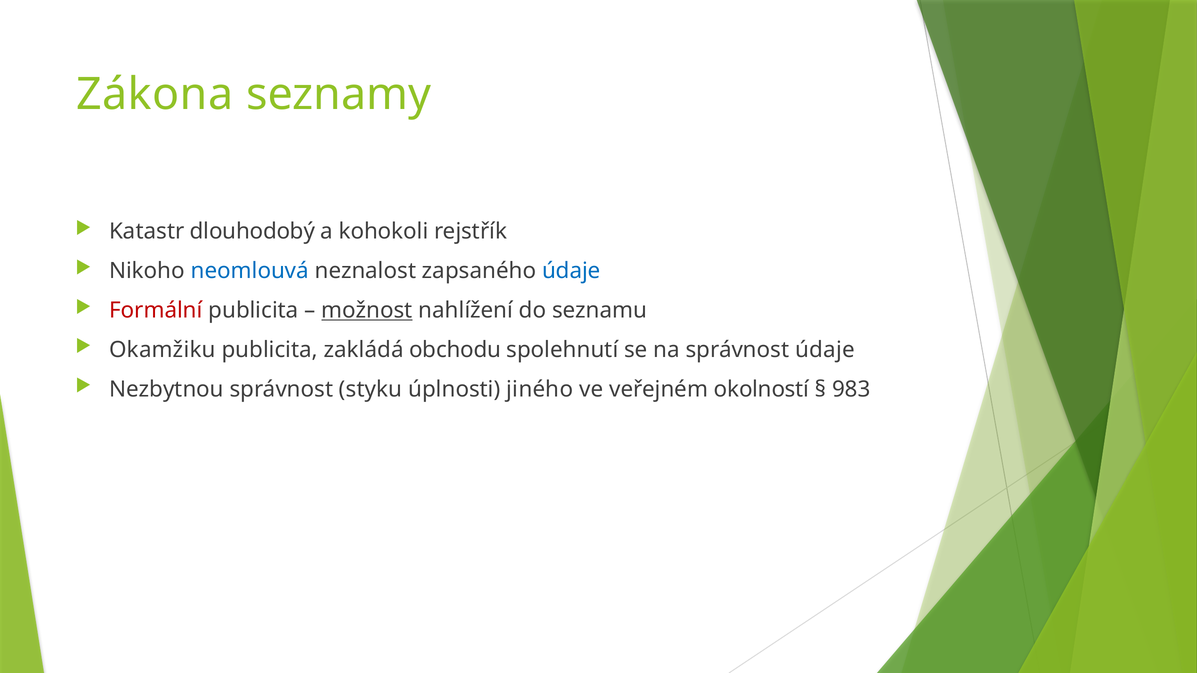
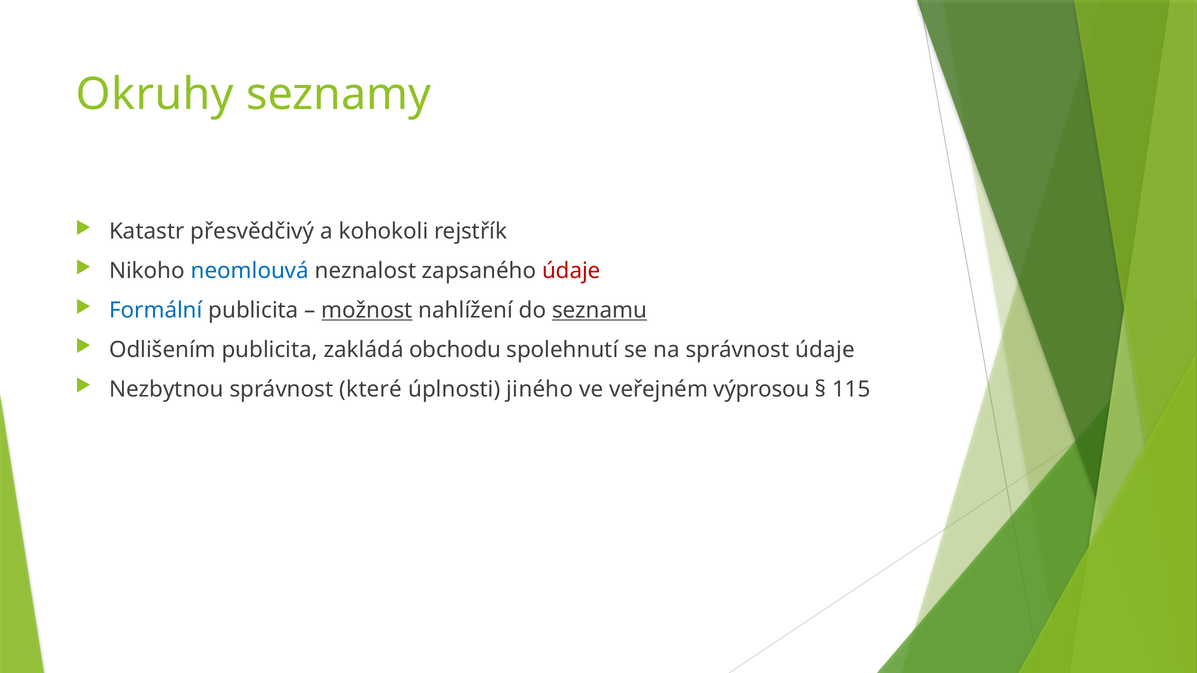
Zákona: Zákona -> Okruhy
dlouhodobý: dlouhodobý -> přesvědčivý
údaje at (571, 271) colour: blue -> red
Formální colour: red -> blue
seznamu underline: none -> present
Okamžiku: Okamžiku -> Odlišením
styku: styku -> které
okolností: okolností -> výprosou
983: 983 -> 115
